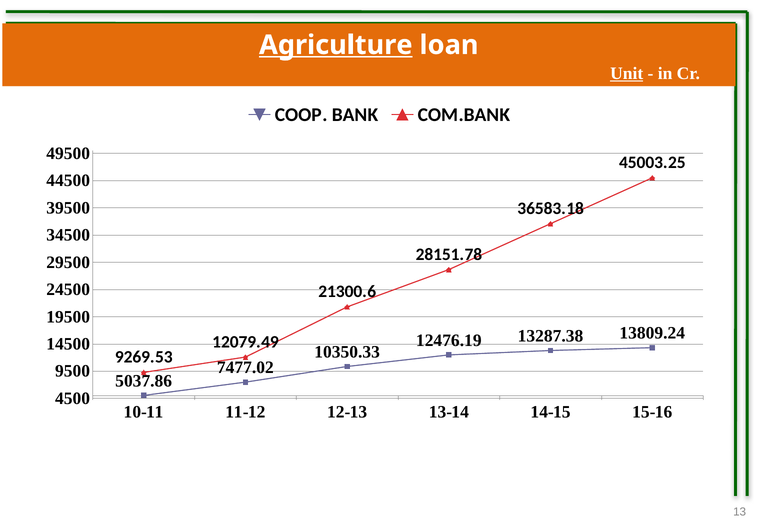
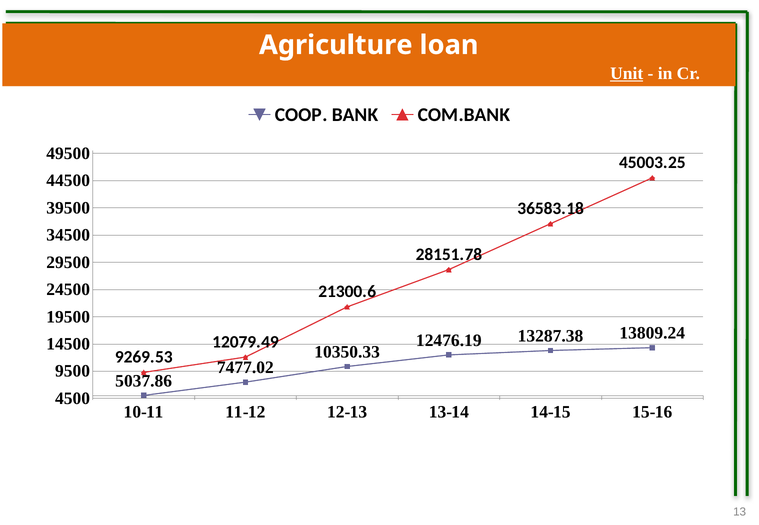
Agriculture underline: present -> none
